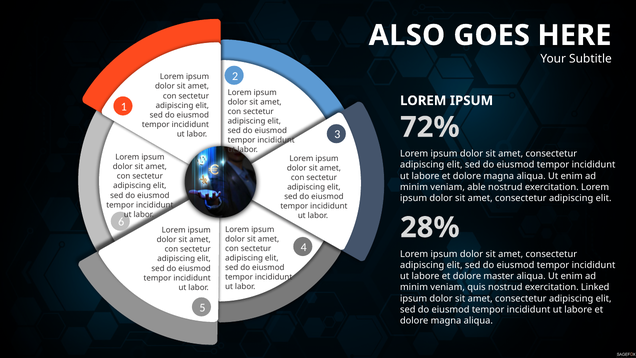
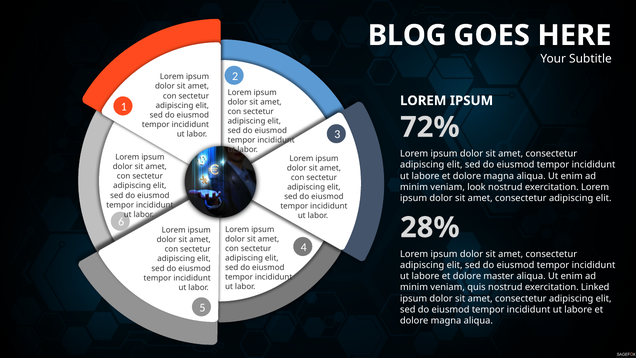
ALSO: ALSO -> BLOG
able: able -> look
